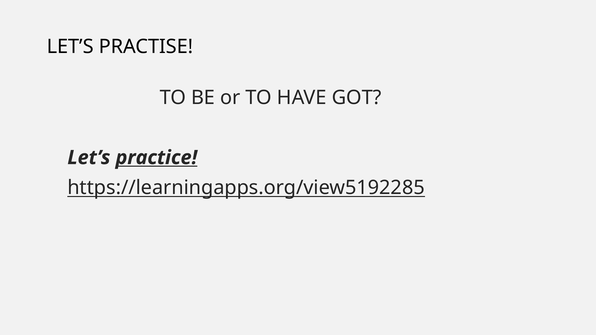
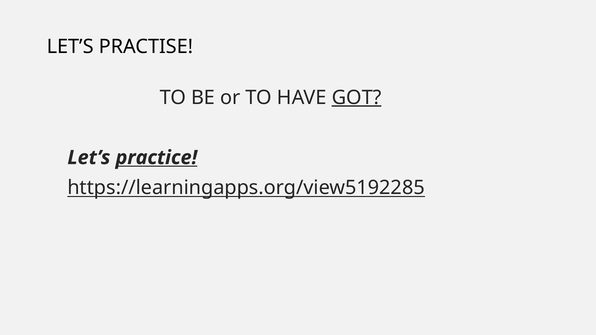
GOT underline: none -> present
